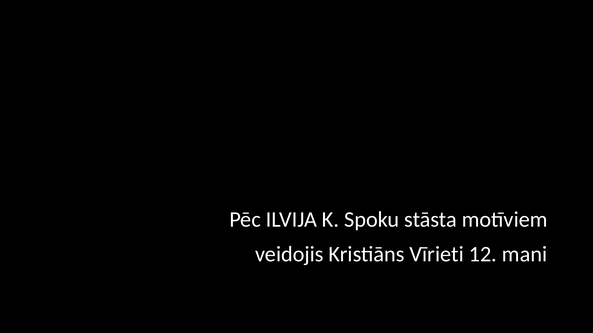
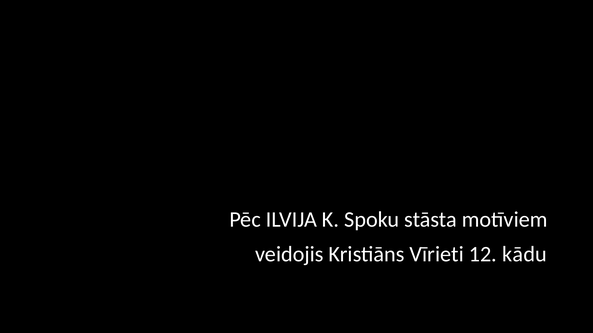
mani: mani -> kādu
